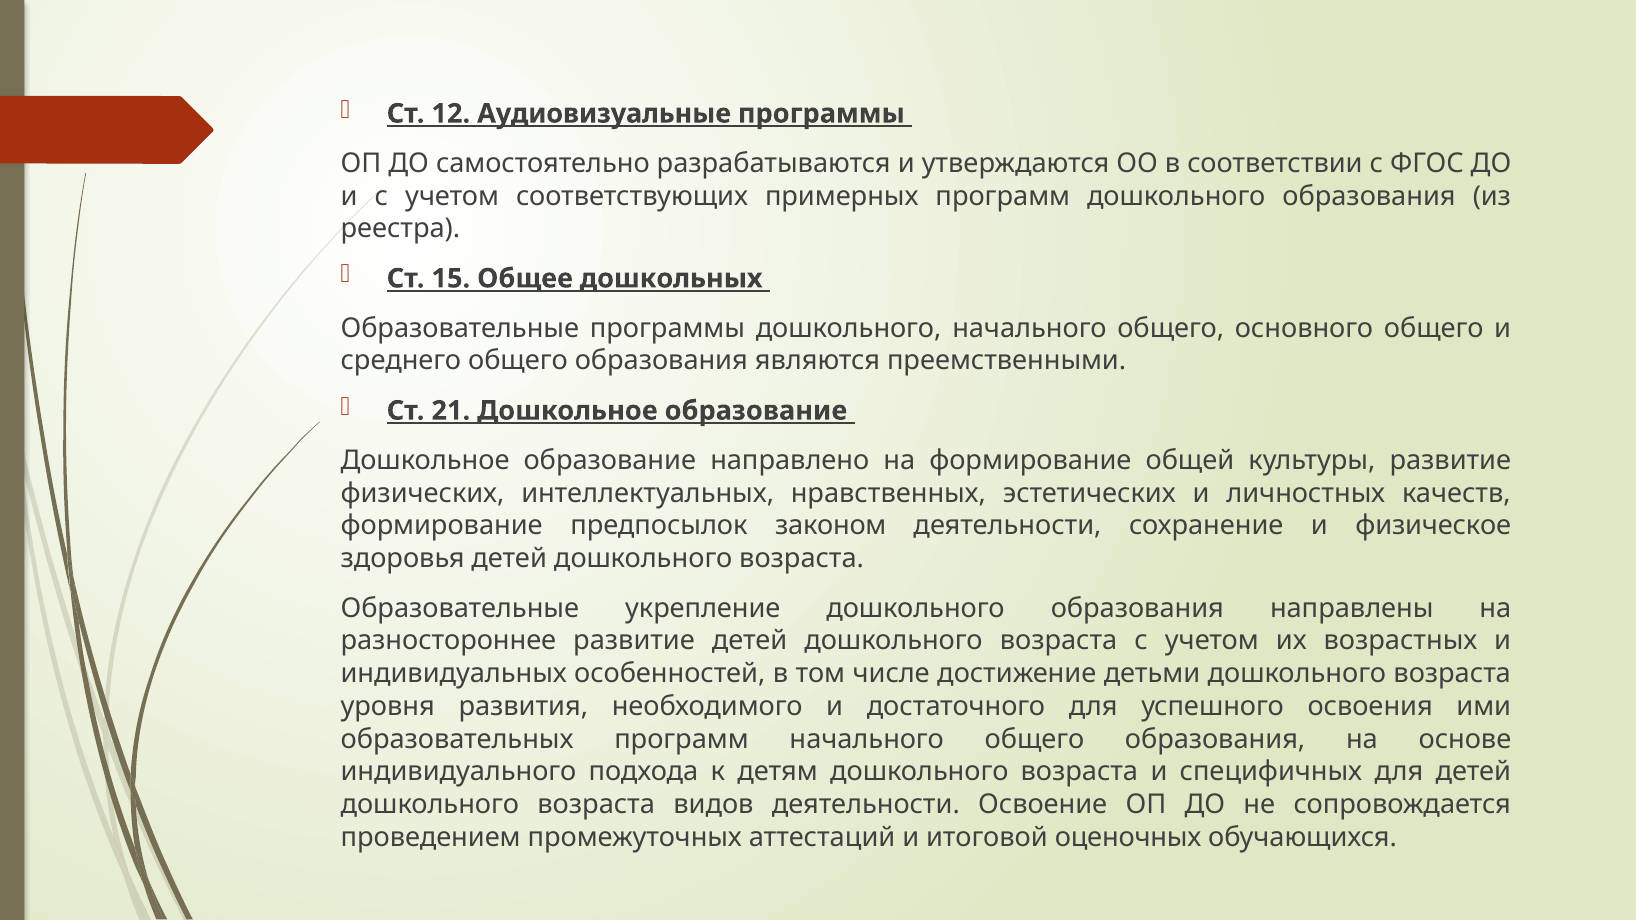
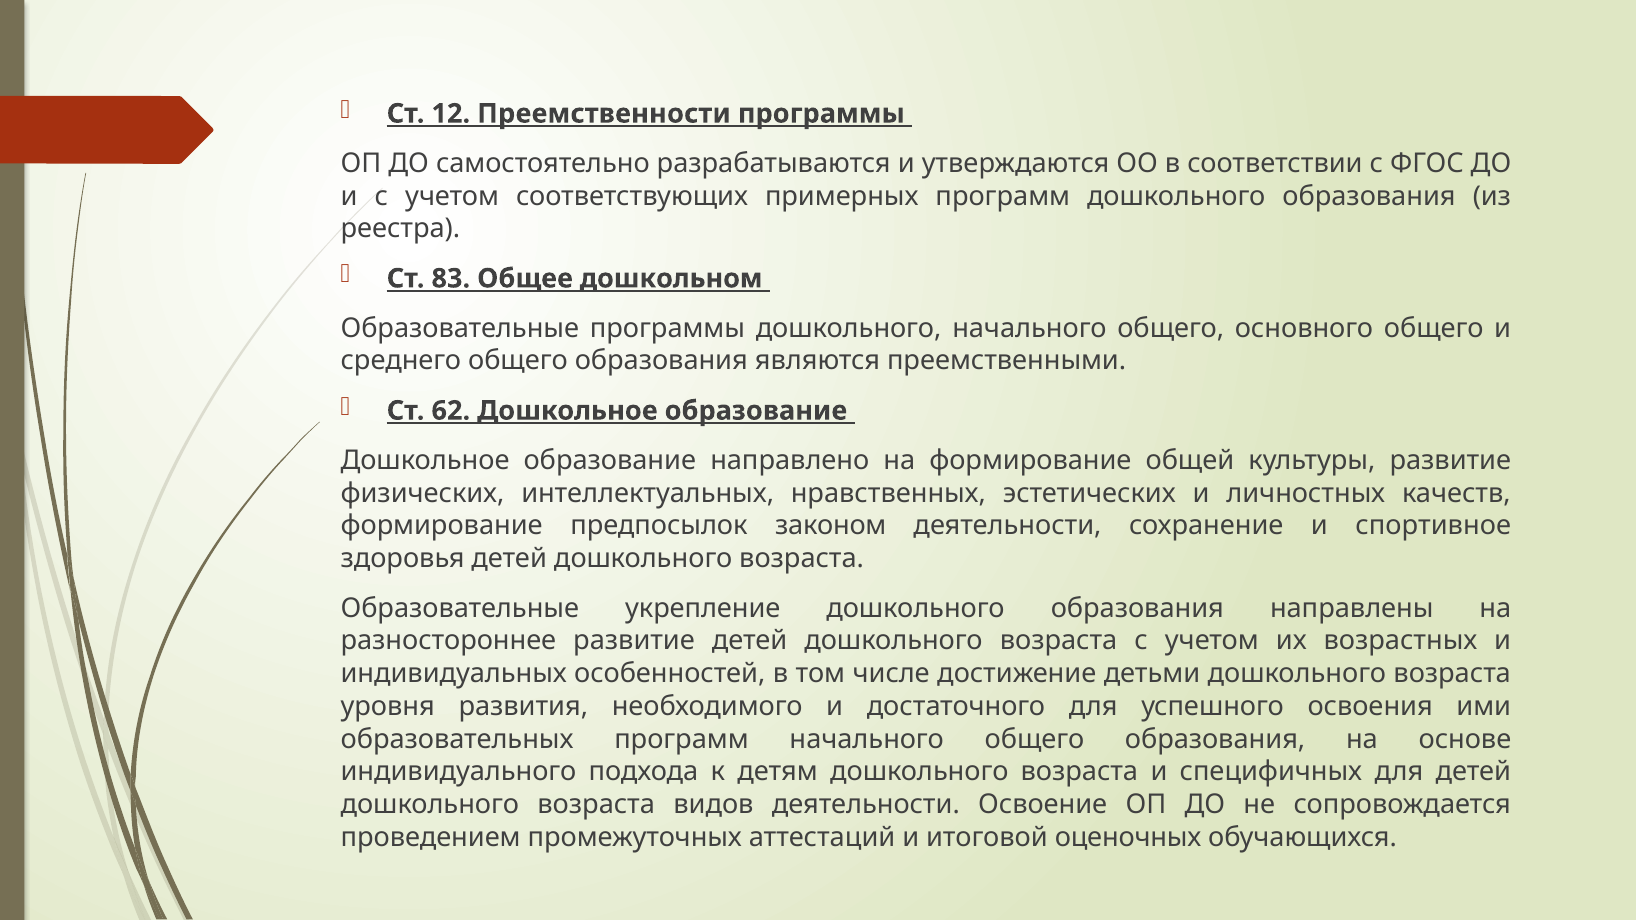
Аудиовизуальные: Аудиовизуальные -> Преемственности
15: 15 -> 83
дошкольных: дошкольных -> дошкольном
21: 21 -> 62
физическое: физическое -> спортивное
